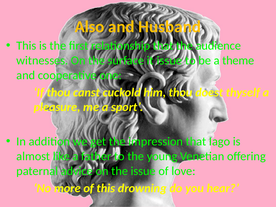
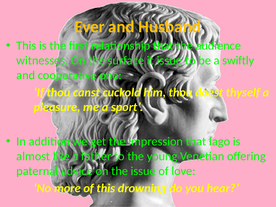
Also: Also -> Ever
theme: theme -> swiftly
